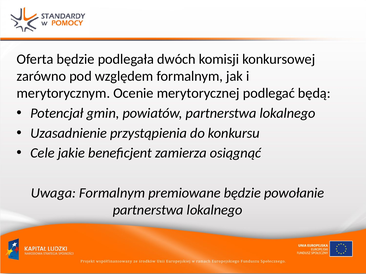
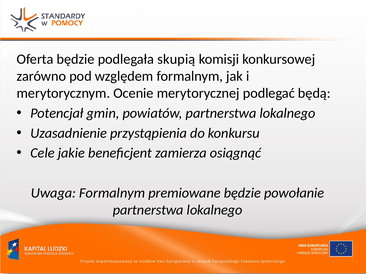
dwóch: dwóch -> skupią
